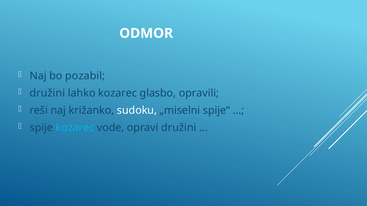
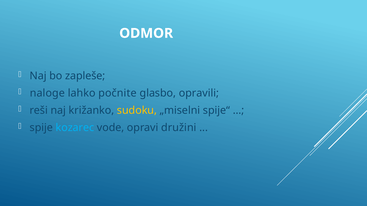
pozabil: pozabil -> zapleše
družini at (47, 93): družini -> naloge
lahko kozarec: kozarec -> počnite
sudoku colour: white -> yellow
